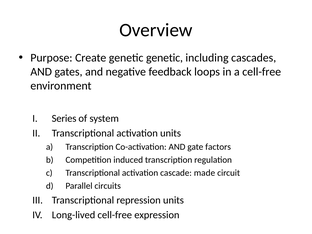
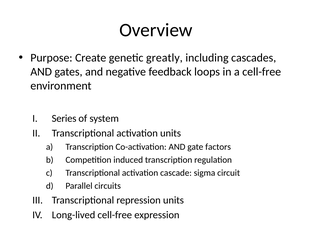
genetic genetic: genetic -> greatly
made: made -> sigma
